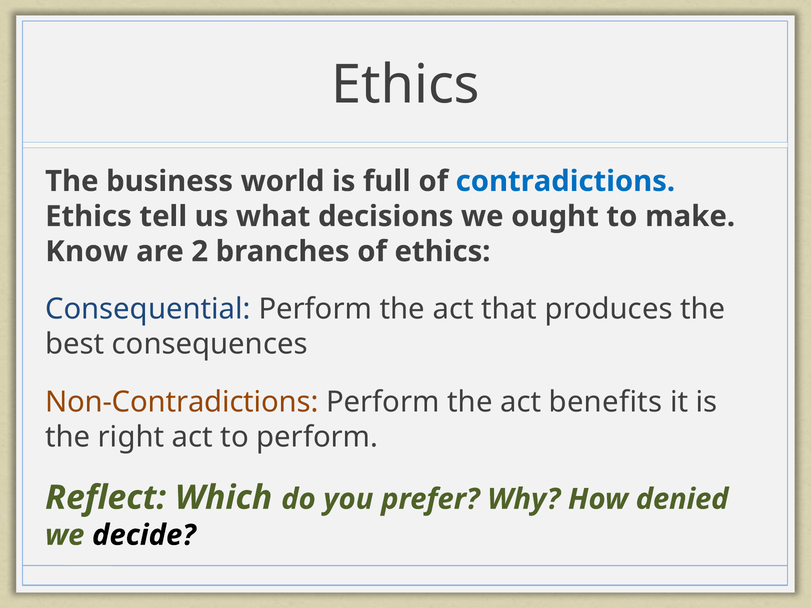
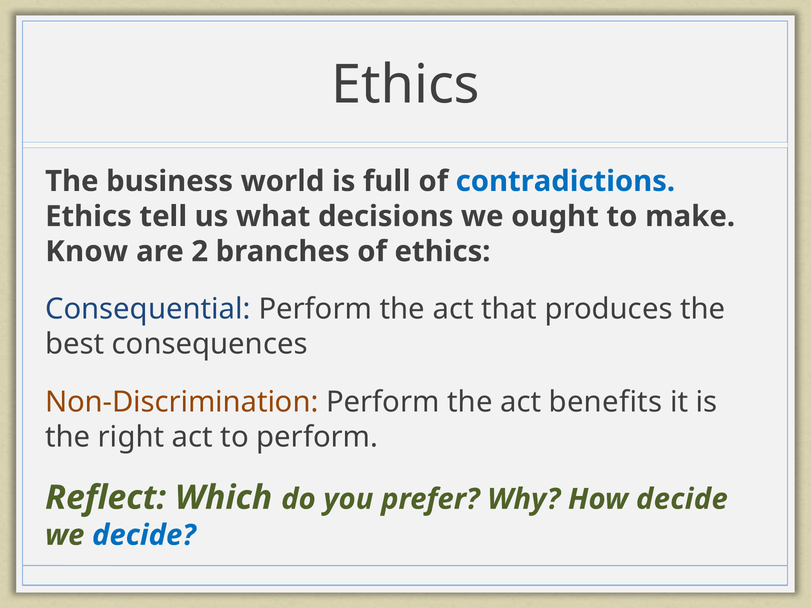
Non-Contradictions: Non-Contradictions -> Non-Discrimination
How denied: denied -> decide
decide at (144, 535) colour: black -> blue
